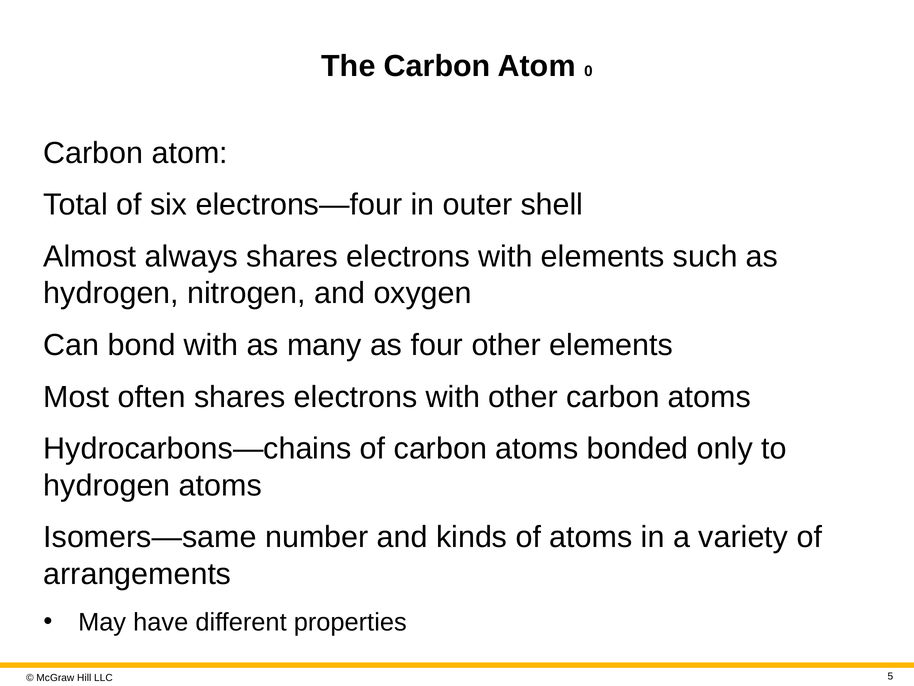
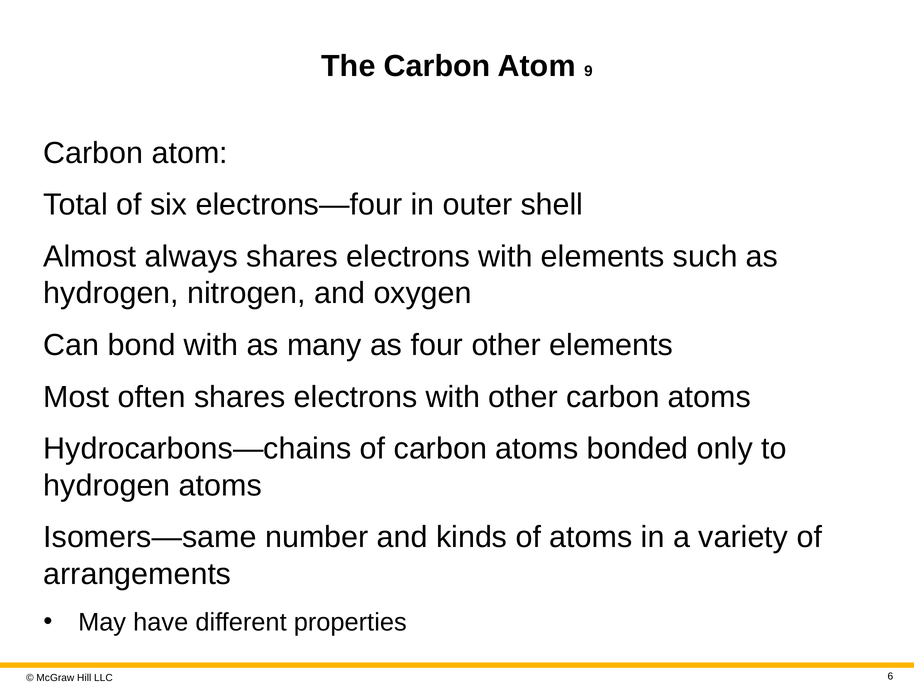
0: 0 -> 9
5: 5 -> 6
